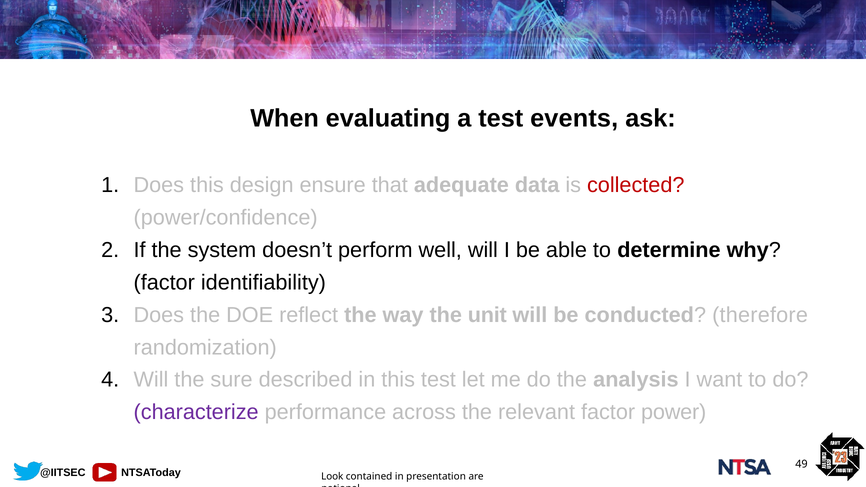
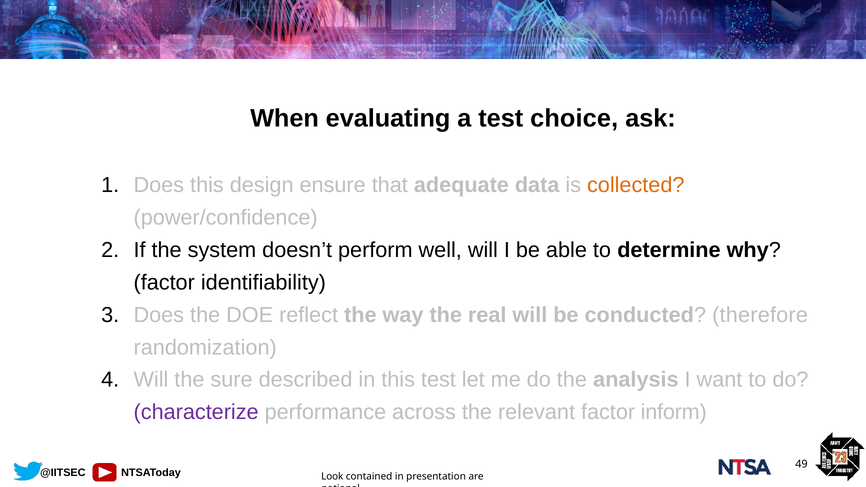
events: events -> choice
collected colour: red -> orange
unit: unit -> real
power: power -> inform
